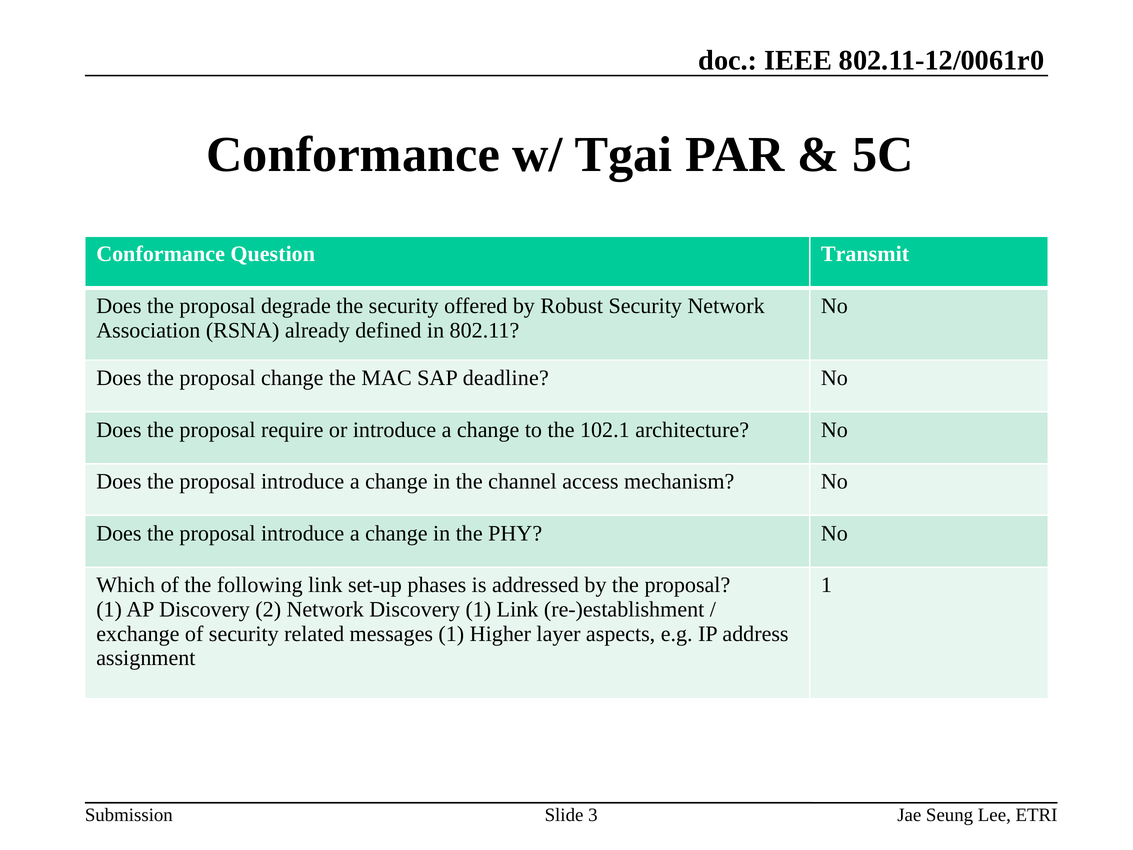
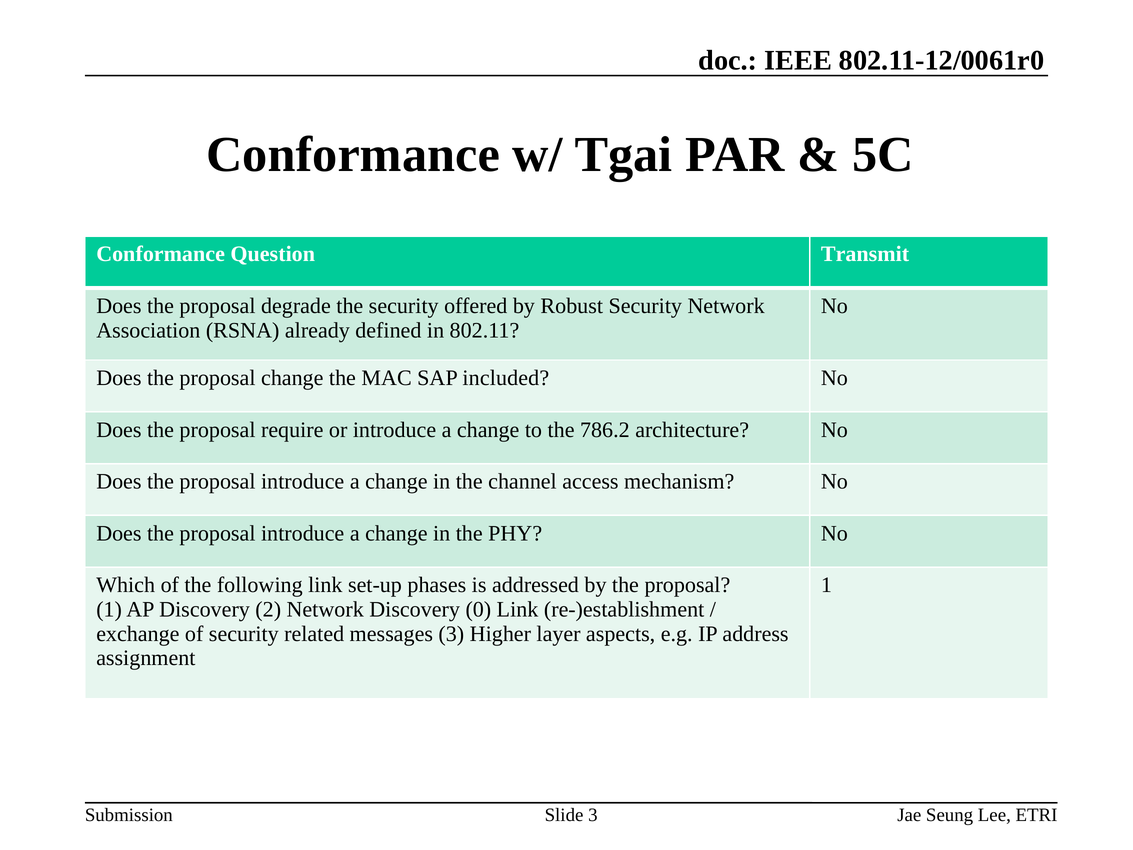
deadline: deadline -> included
102.1: 102.1 -> 786.2
Discovery 1: 1 -> 0
messages 1: 1 -> 3
